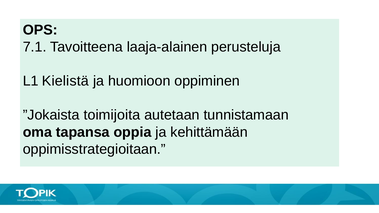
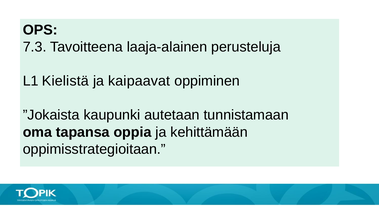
7.1: 7.1 -> 7.3
huomioon: huomioon -> kaipaavat
toimijoita: toimijoita -> kaupunki
